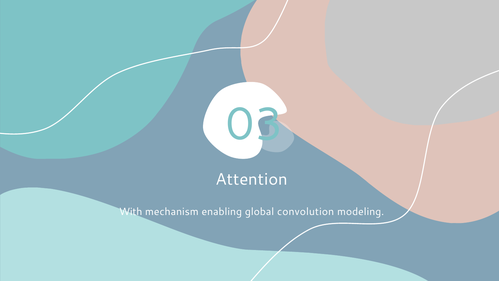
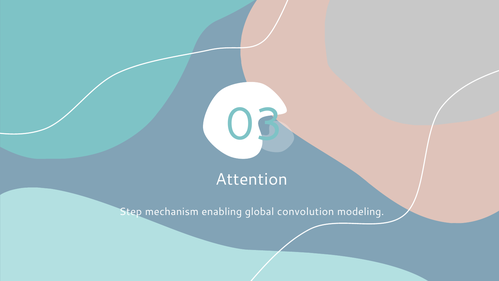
With: With -> Step
